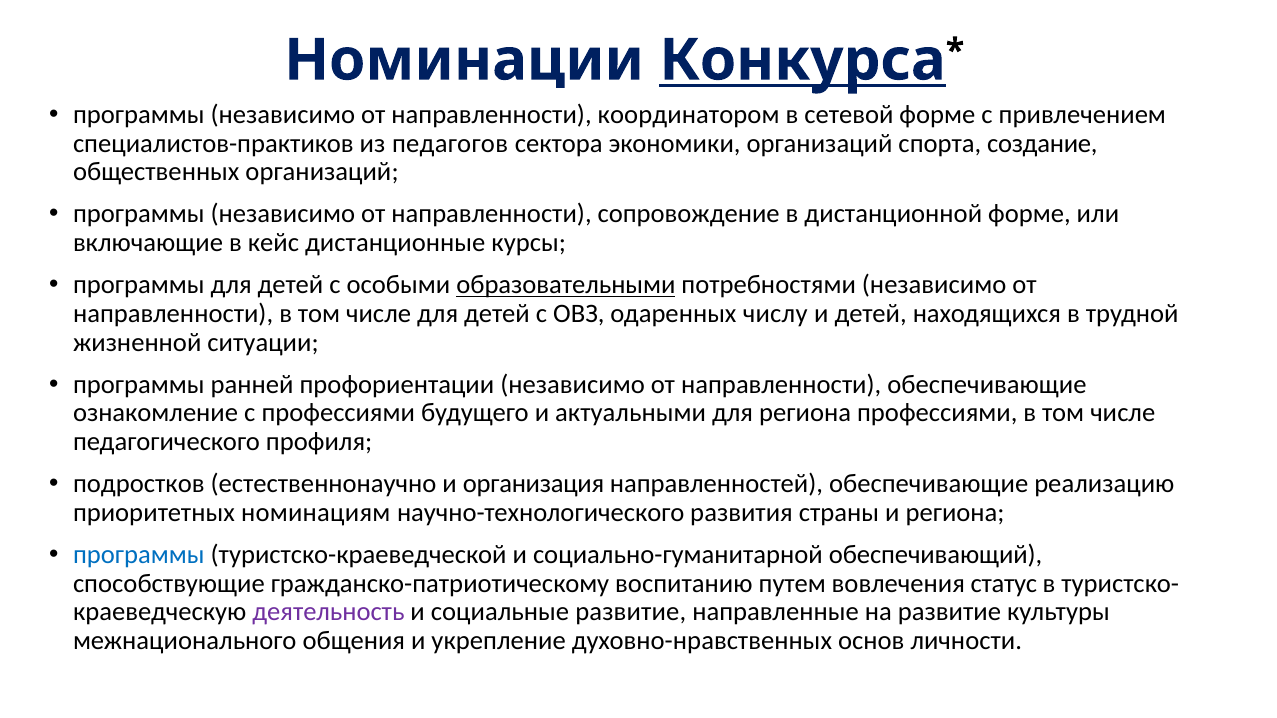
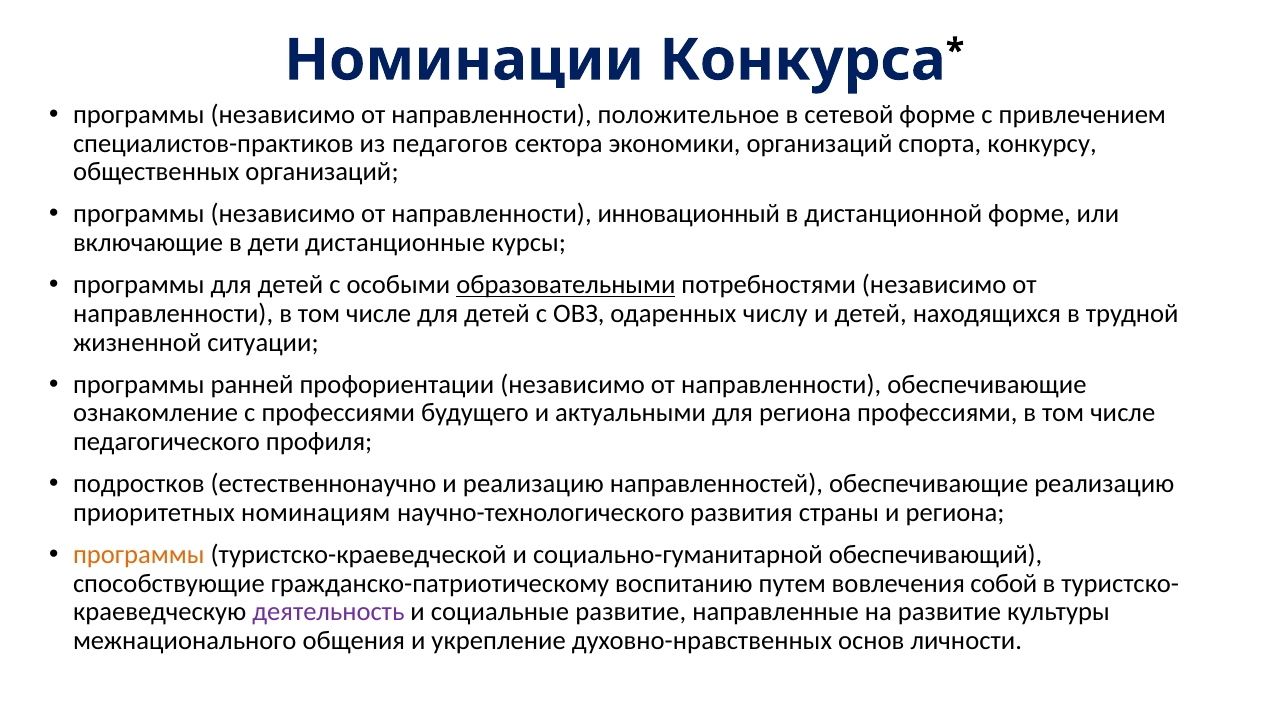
Конкурса underline: present -> none
координатором: координатором -> положительное
создание: создание -> конкурсу
сопровождение: сопровождение -> инновационный
кейс: кейс -> дети
и организация: организация -> реализацию
программы at (139, 555) colour: blue -> orange
статус: статус -> собой
